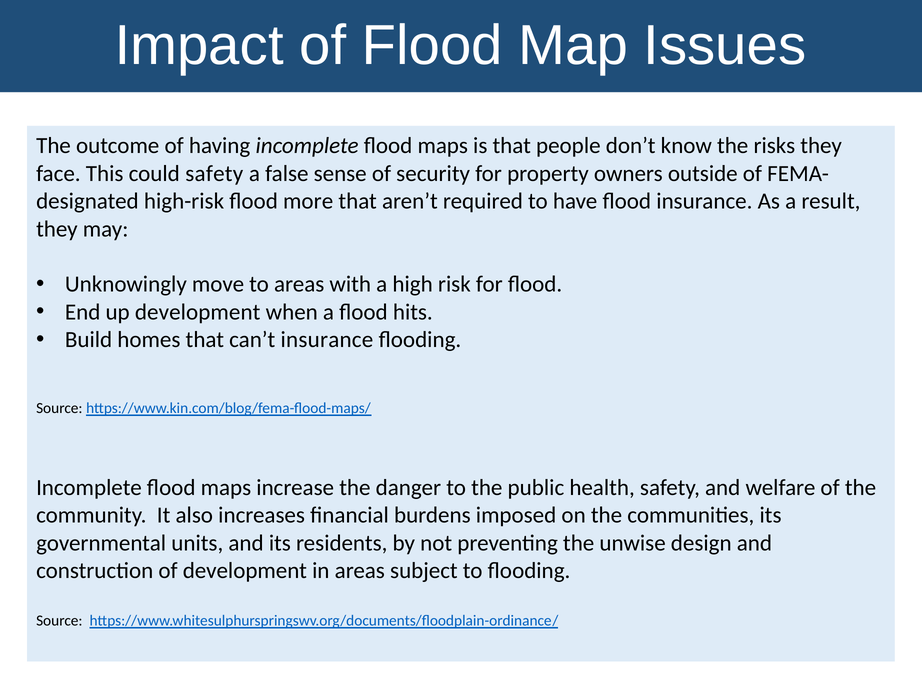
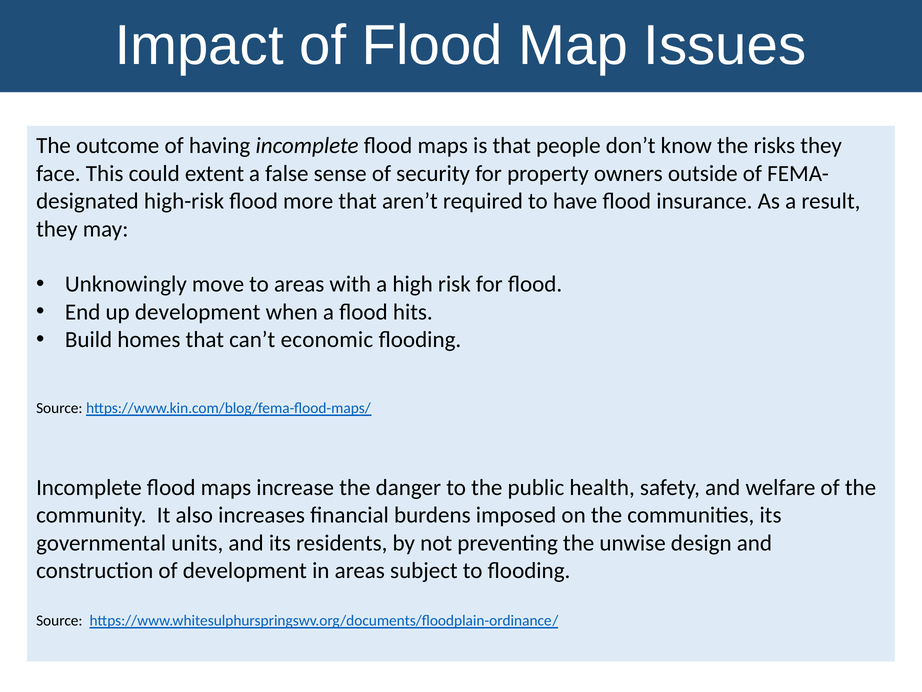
could safety: safety -> extent
can’t insurance: insurance -> economic
